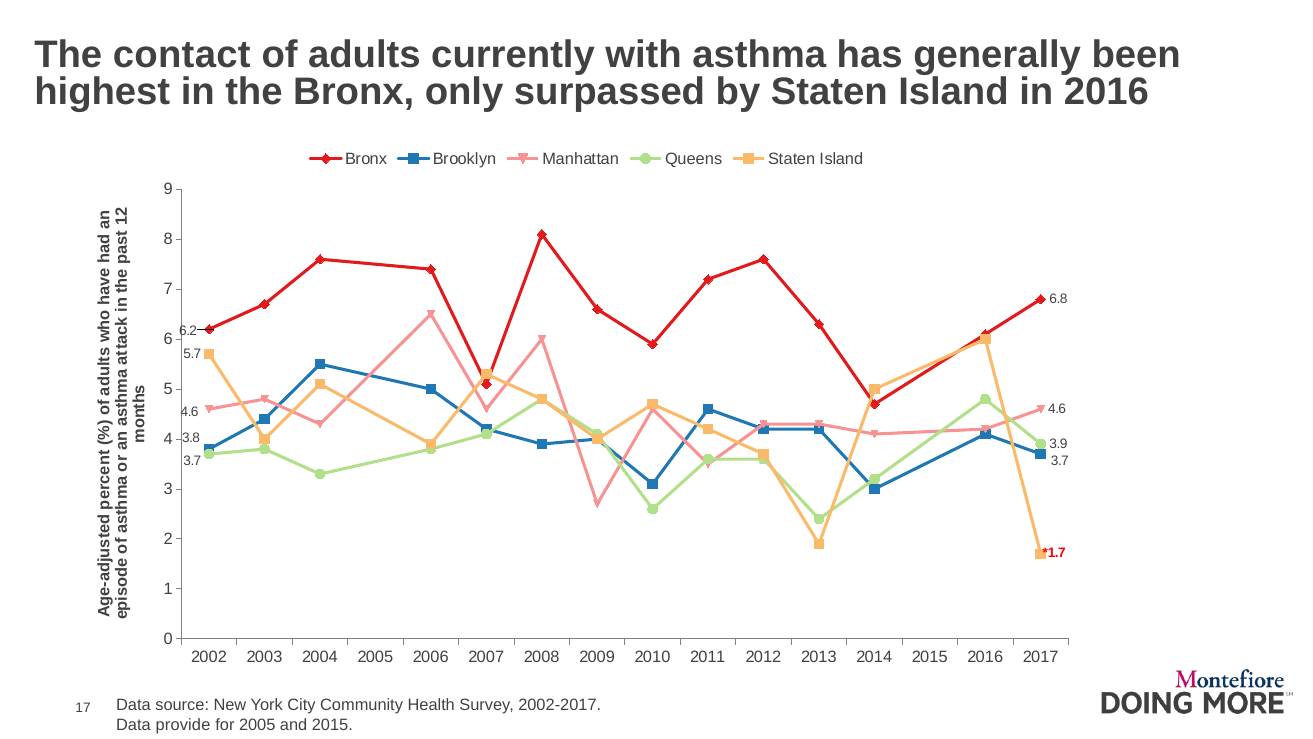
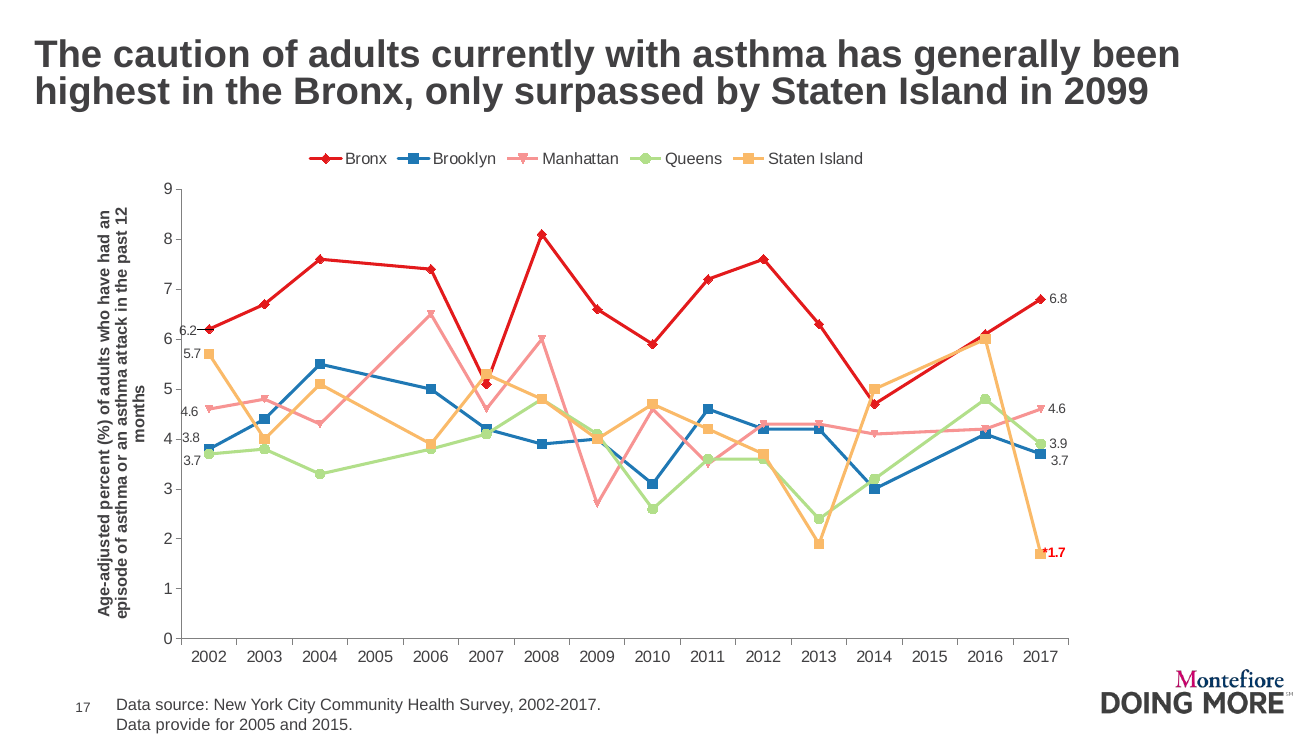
contact: contact -> caution
in 2016: 2016 -> 2099
